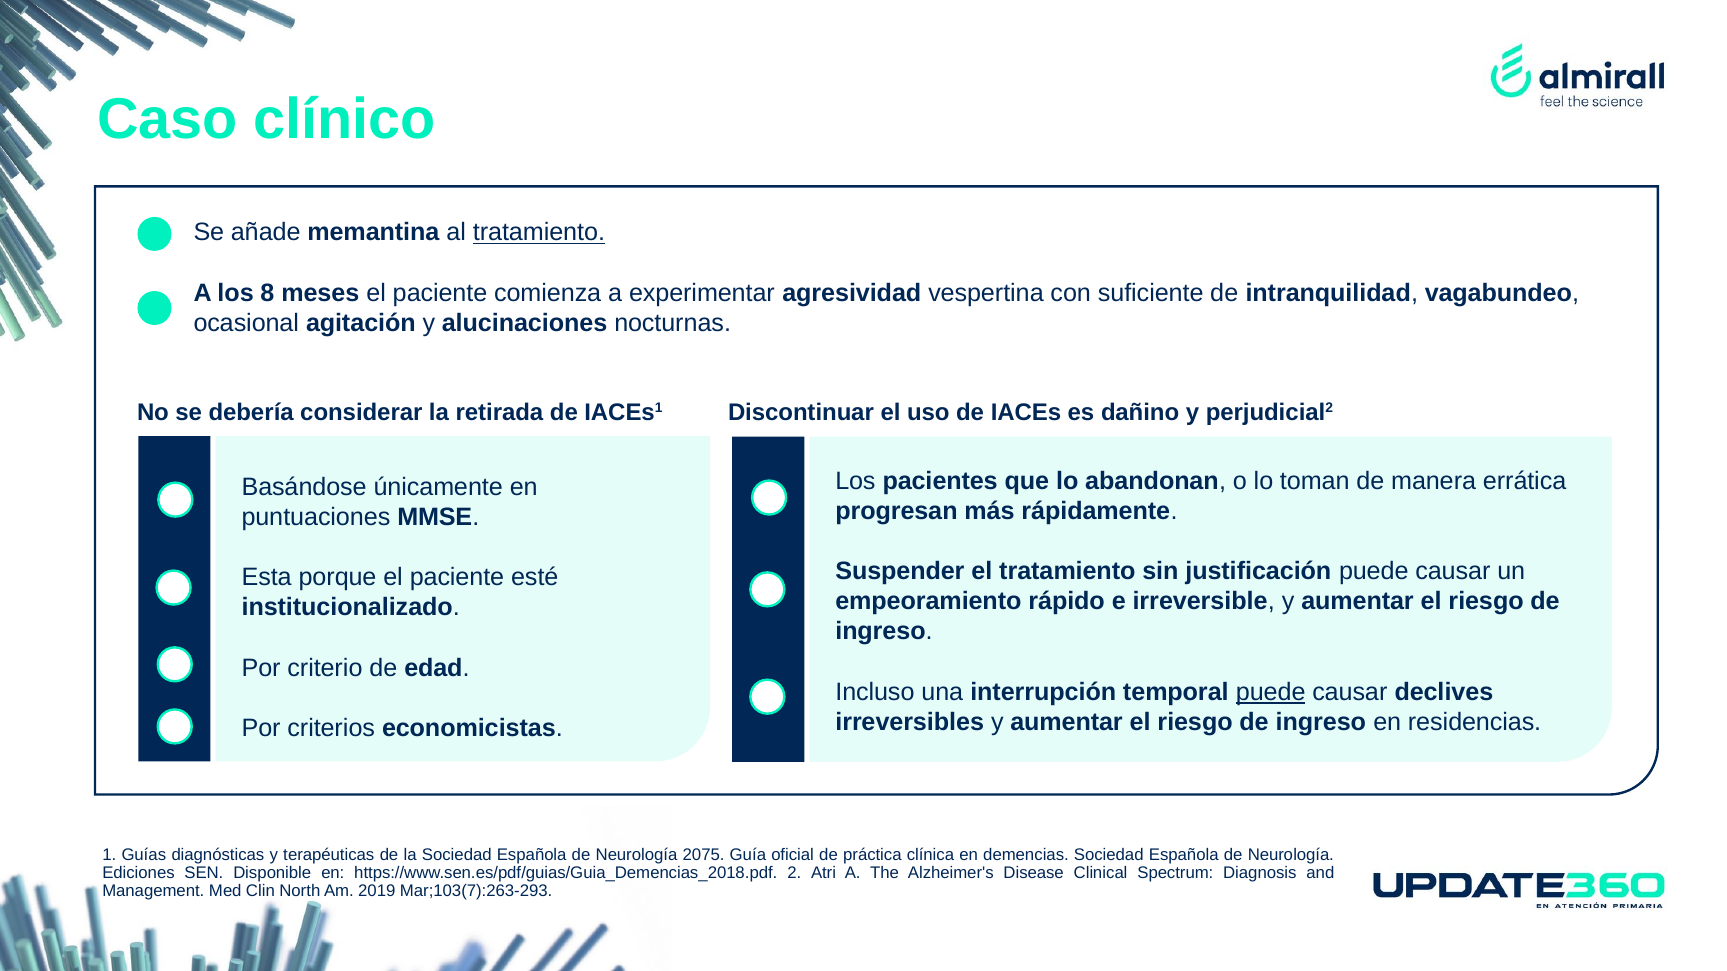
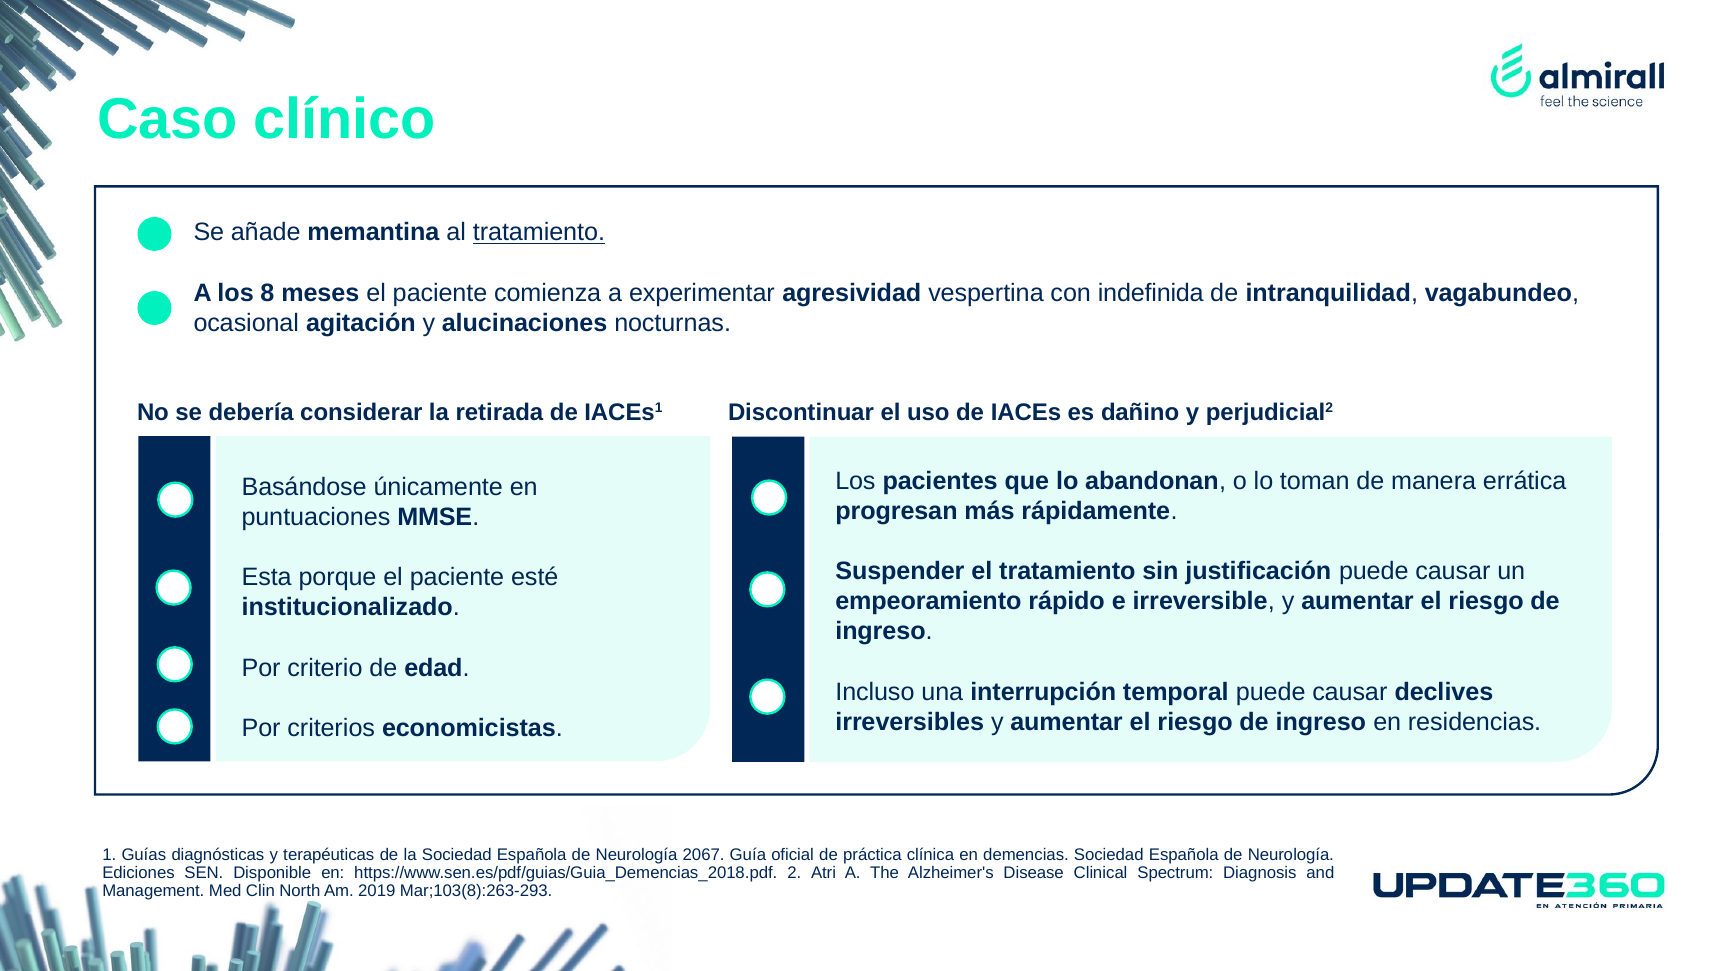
suficiente: suficiente -> indefinida
puede at (1271, 692) underline: present -> none
2075: 2075 -> 2067
Mar;103(7):263-293: Mar;103(7):263-293 -> Mar;103(8):263-293
